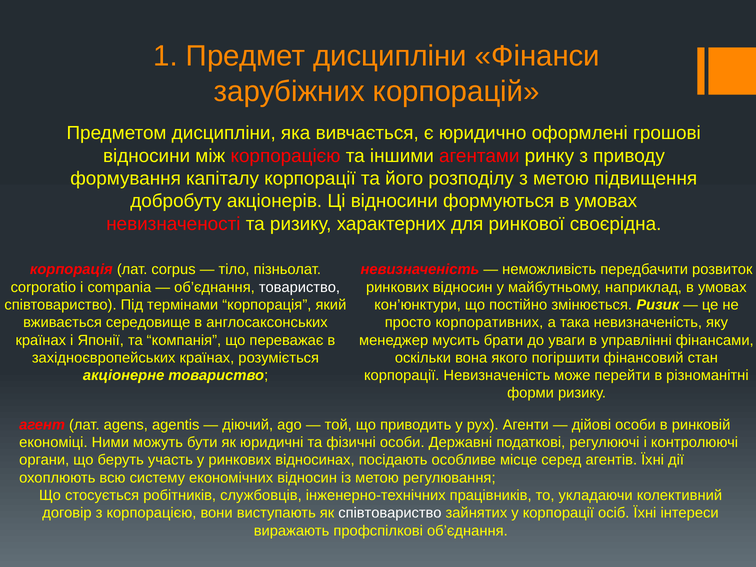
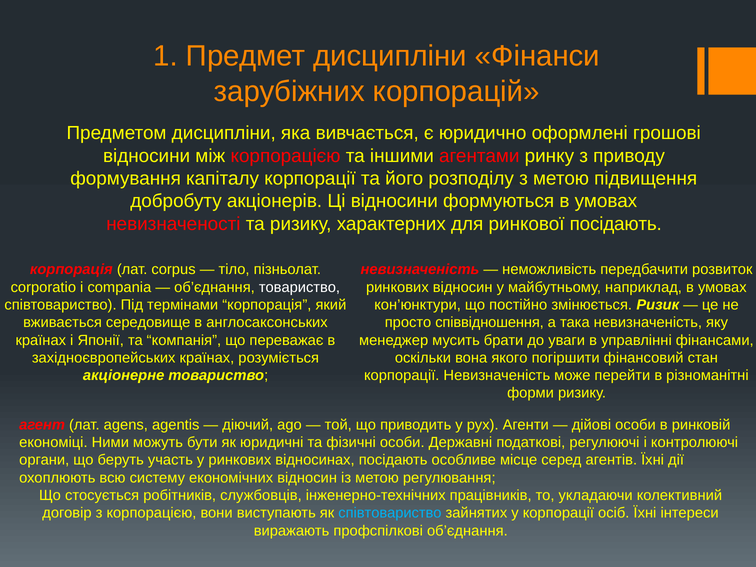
ринкової своєрідна: своєрідна -> посідають
корпоративних: корпоративних -> співвідношення
співтовариство at (390, 513) colour: white -> light blue
